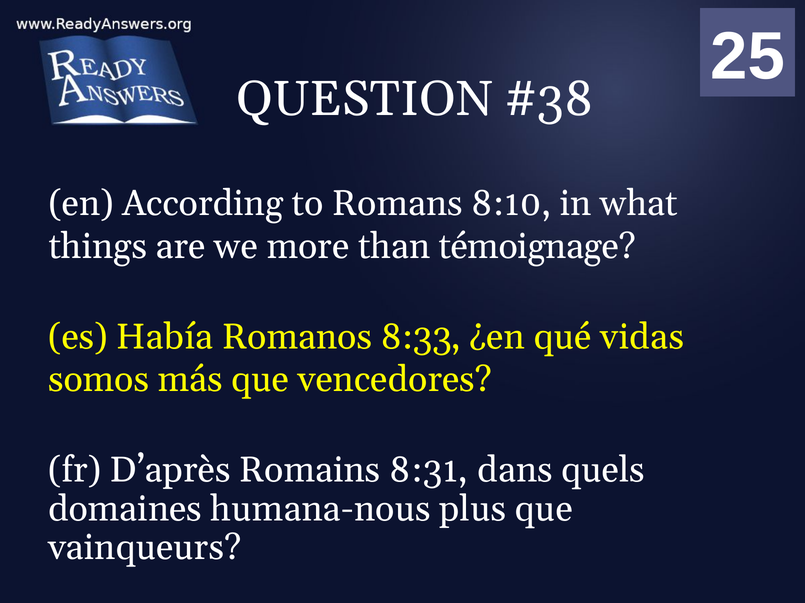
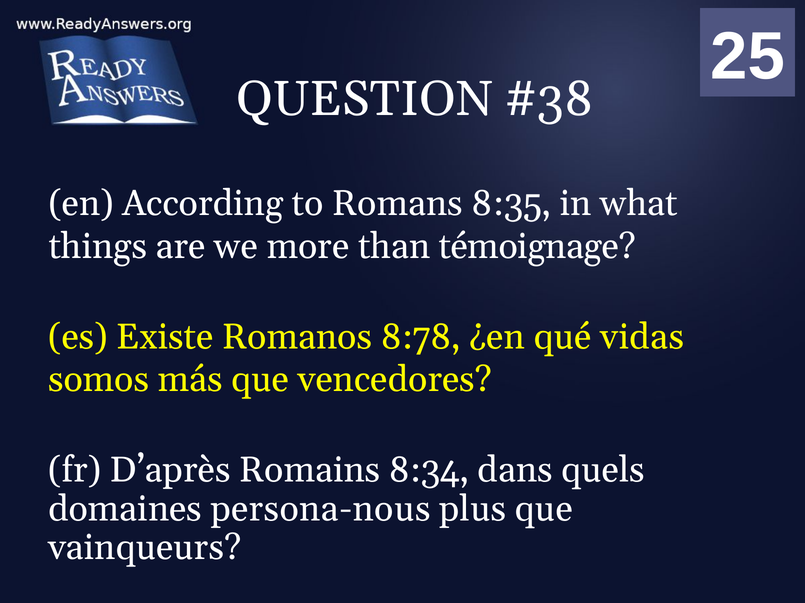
8:10: 8:10 -> 8:35
Había: Había -> Existe
8:33: 8:33 -> 8:78
8:31: 8:31 -> 8:34
humana-nous: humana-nous -> persona-nous
